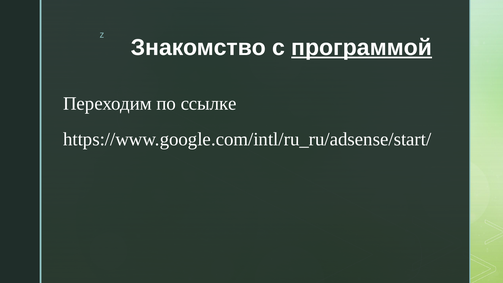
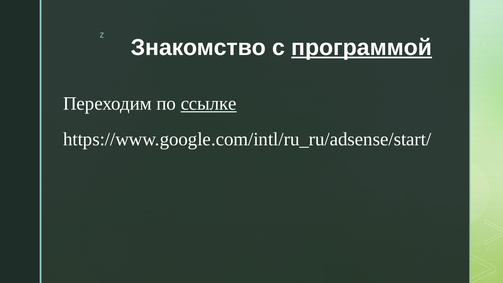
ссылке underline: none -> present
